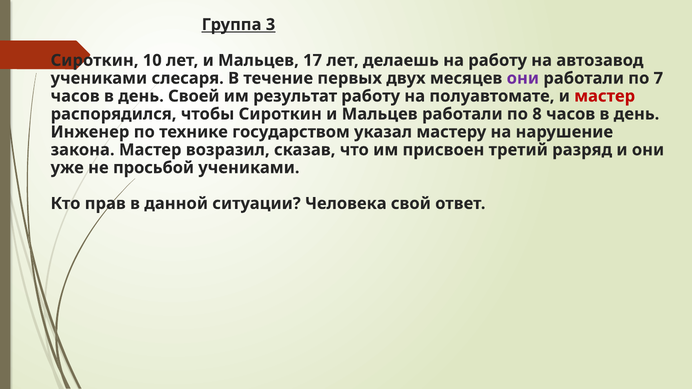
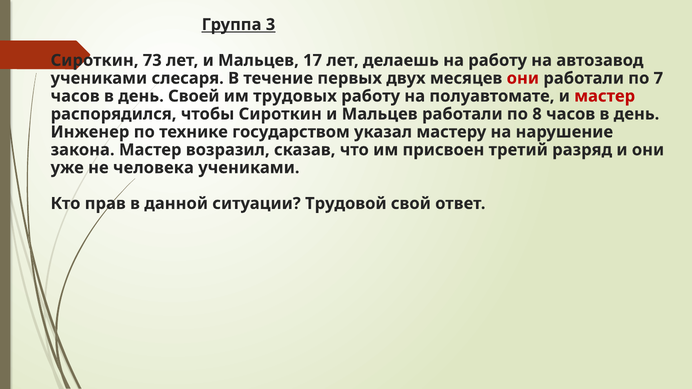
10: 10 -> 73
они at (523, 78) colour: purple -> red
результат: результат -> трудовых
просьбой: просьбой -> человека
Человека: Человека -> Трудовой
